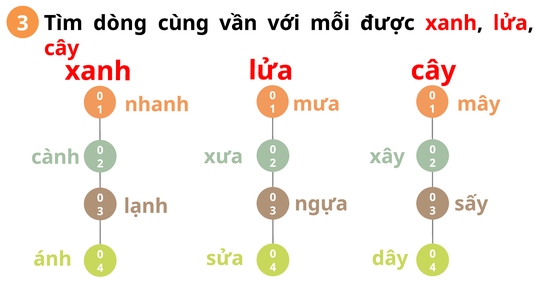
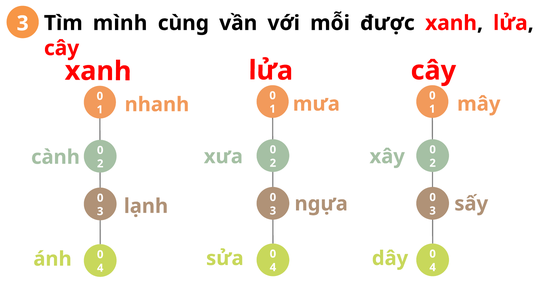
dòng: dòng -> mình
